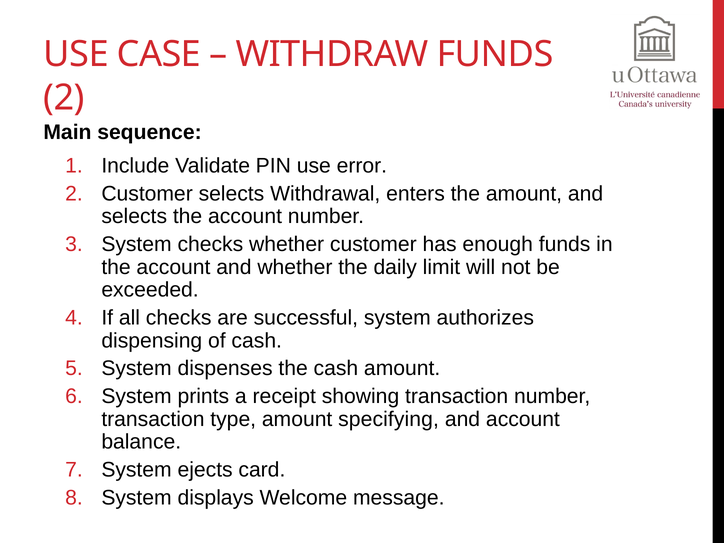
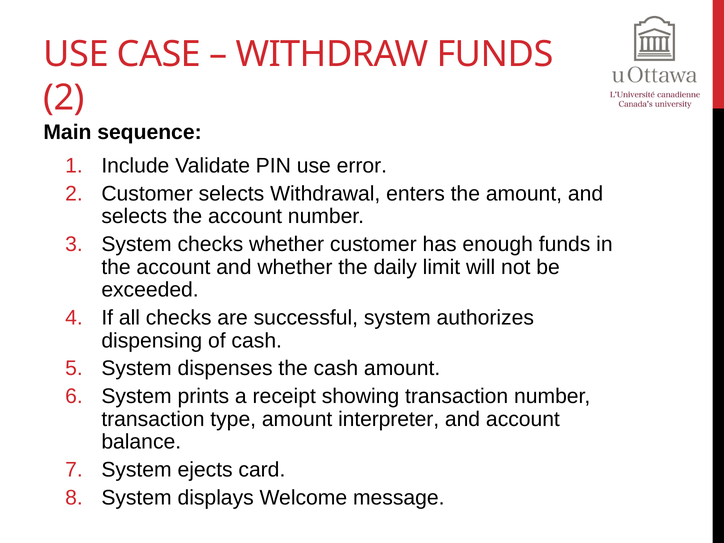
specifying: specifying -> interpreter
